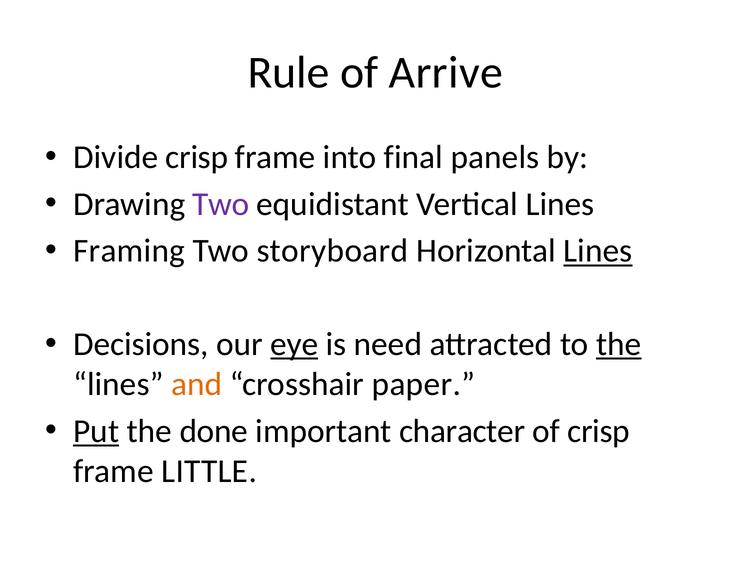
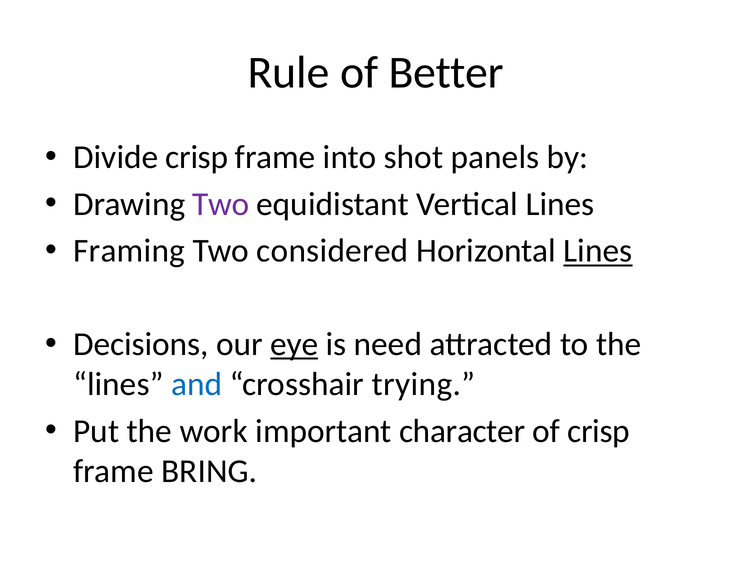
Arrive: Arrive -> Better
final: final -> shot
storyboard: storyboard -> considered
the at (619, 345) underline: present -> none
and colour: orange -> blue
paper: paper -> trying
Put underline: present -> none
done: done -> work
LITTLE: LITTLE -> BRING
